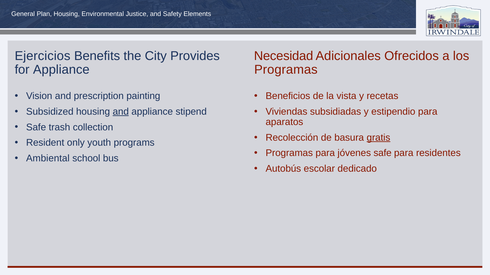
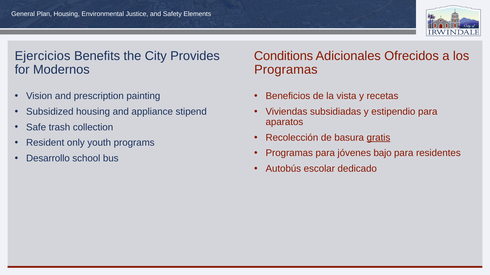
Necesidad: Necesidad -> Conditions
for Appliance: Appliance -> Modernos
and at (121, 112) underline: present -> none
jóvenes safe: safe -> bajo
Ambiental: Ambiental -> Desarrollo
